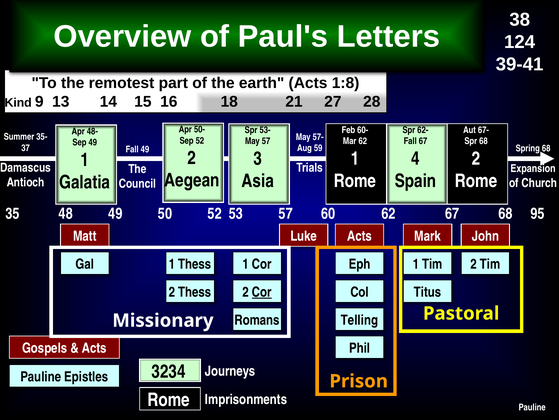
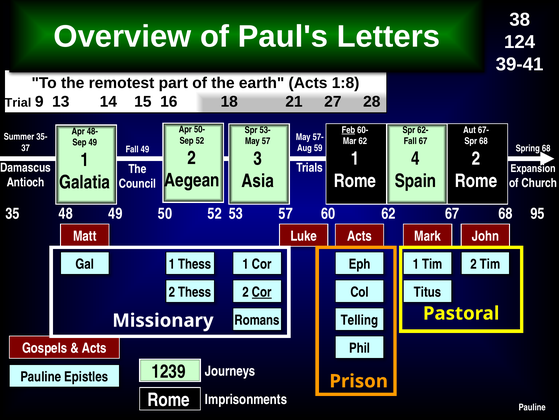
Kind: Kind -> Trial
Feb underline: none -> present
3234: 3234 -> 1239
